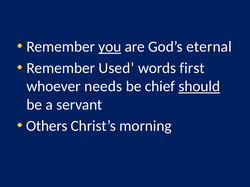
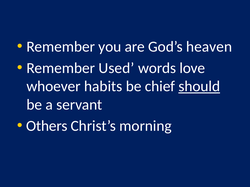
you underline: present -> none
eternal: eternal -> heaven
first: first -> love
needs: needs -> habits
